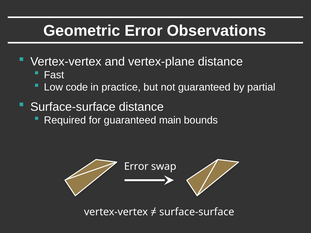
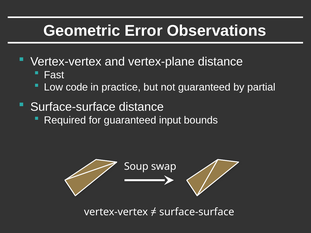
main: main -> input
Error at (136, 167): Error -> Soup
